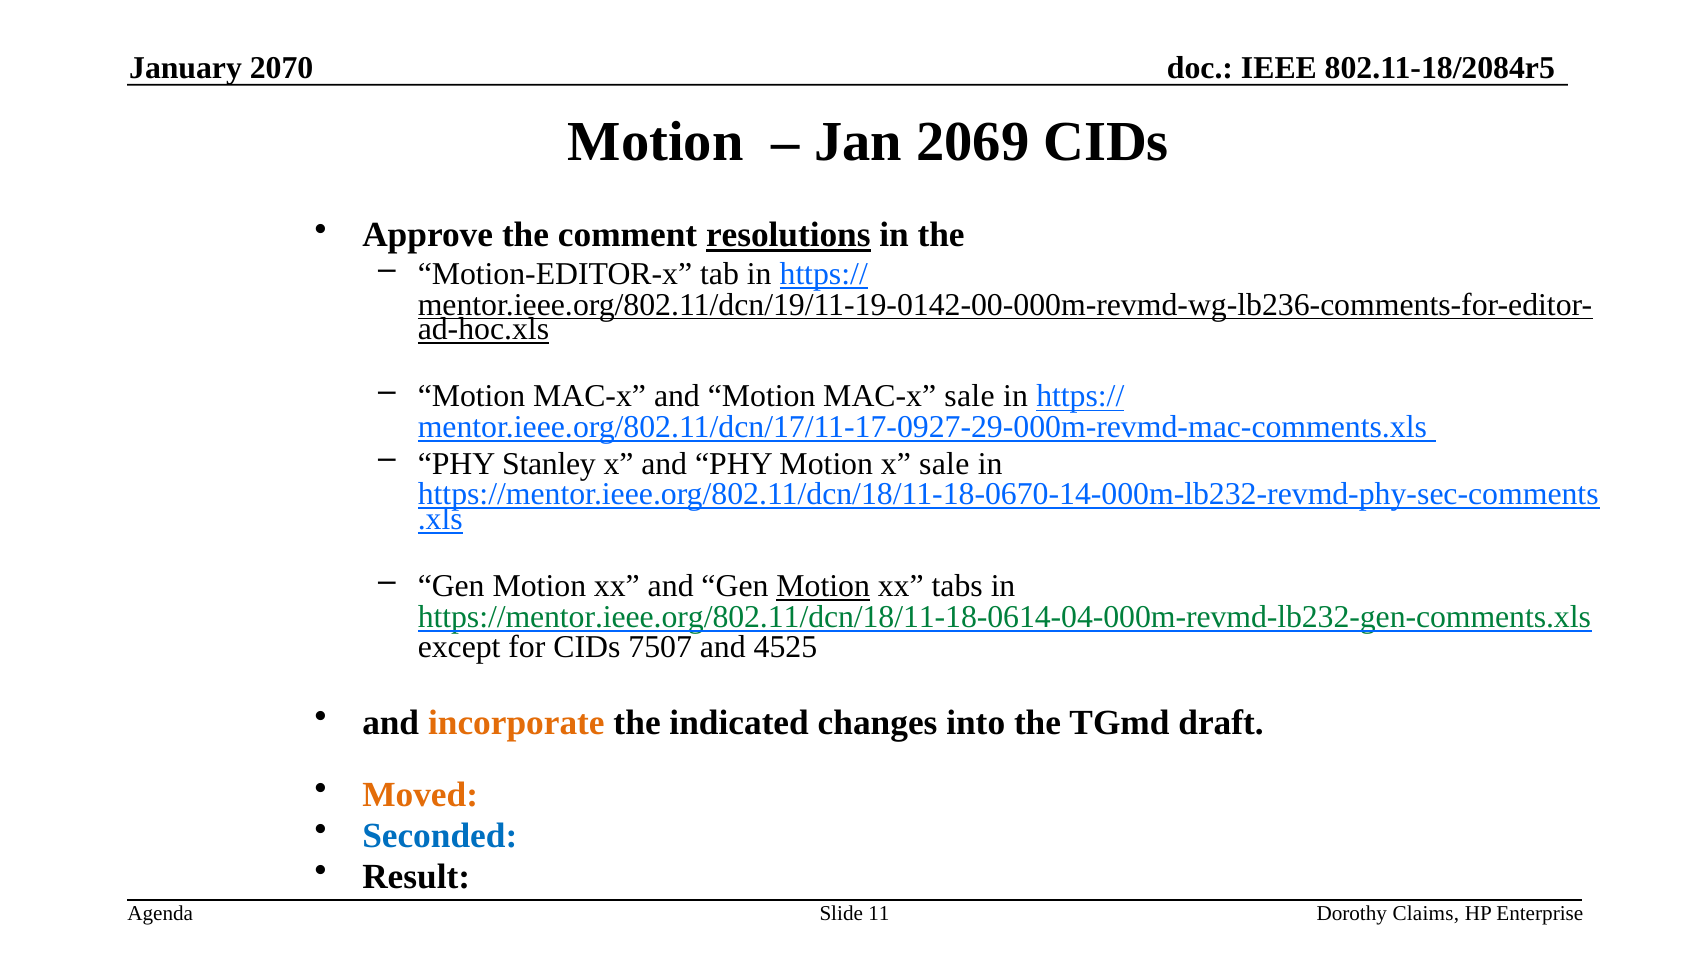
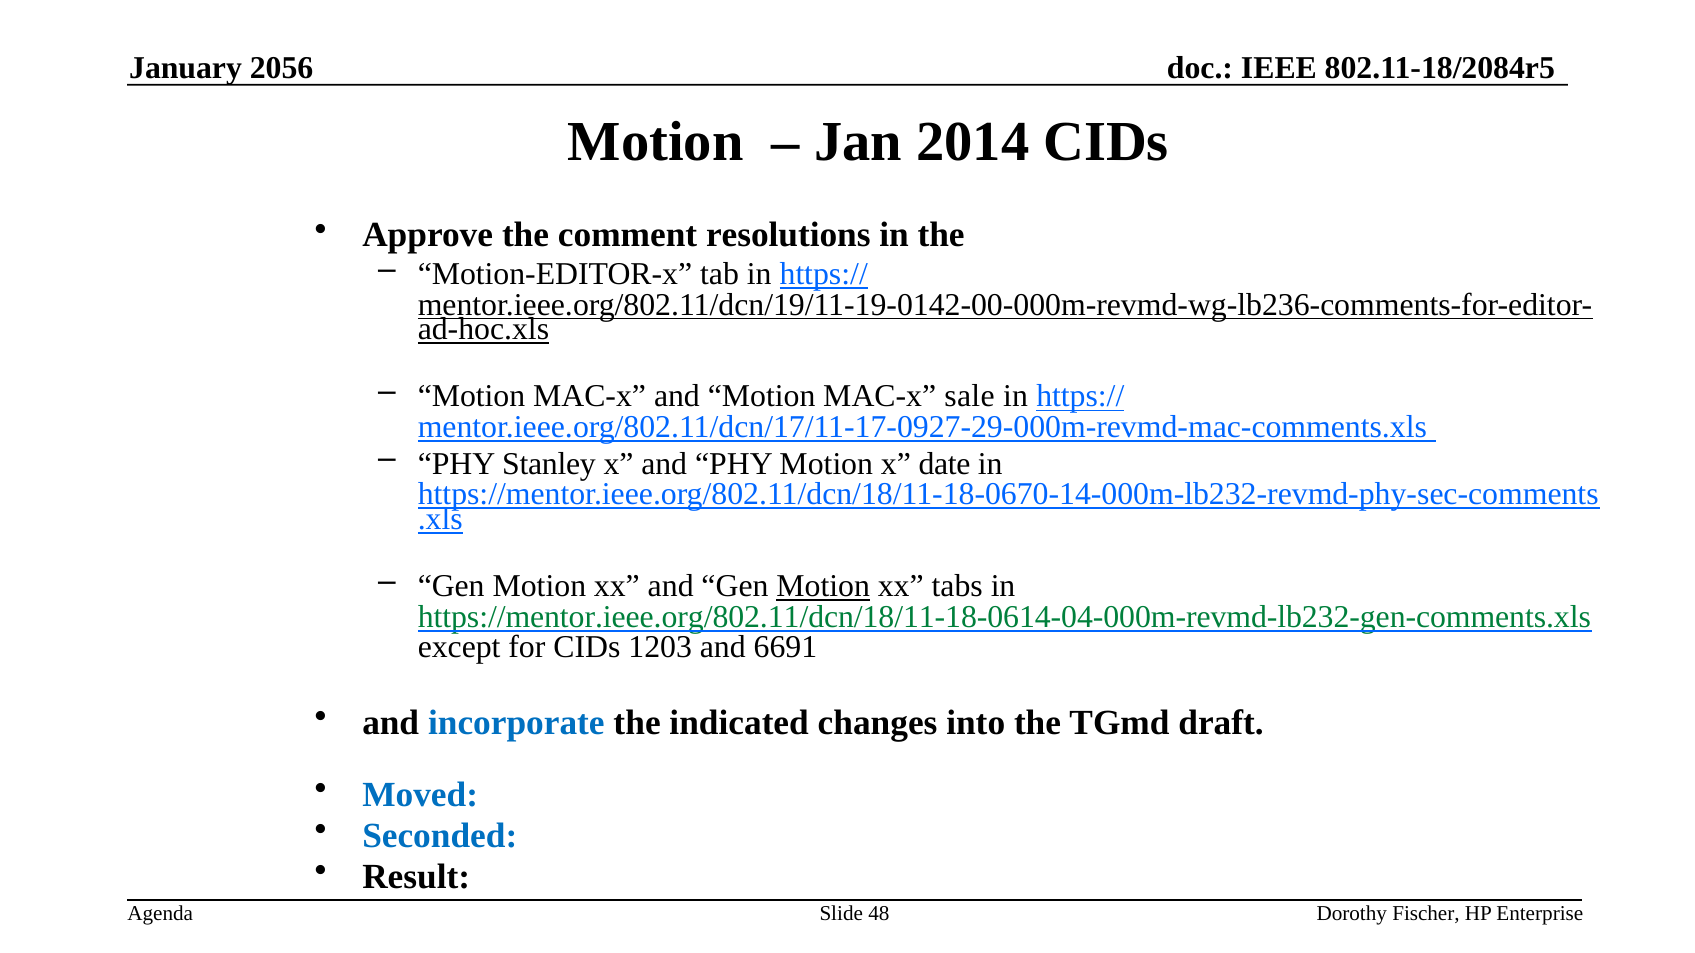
2070: 2070 -> 2056
2069: 2069 -> 2014
resolutions underline: present -> none
x sale: sale -> date
7507: 7507 -> 1203
4525: 4525 -> 6691
incorporate colour: orange -> blue
Moved colour: orange -> blue
11: 11 -> 48
Claims: Claims -> Fischer
